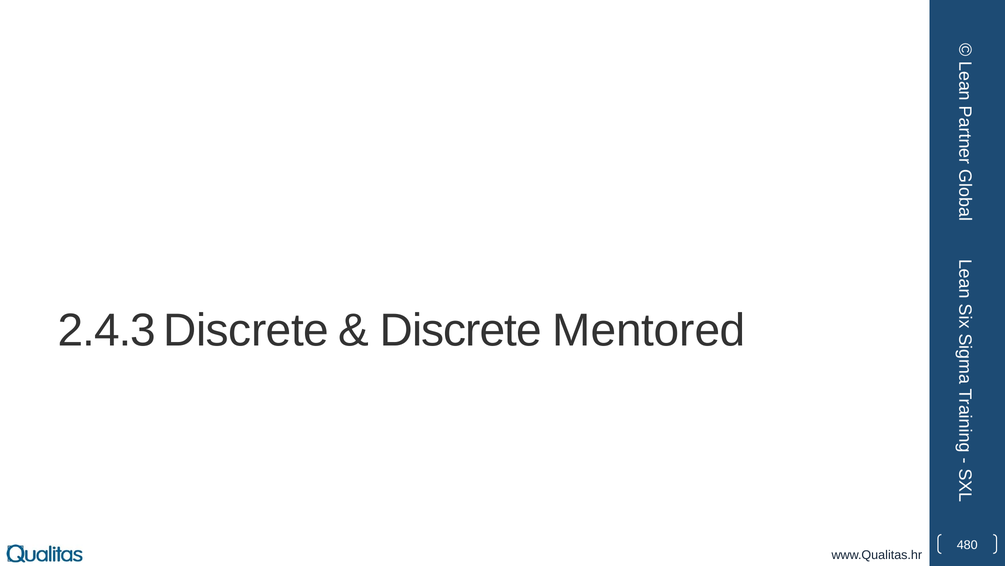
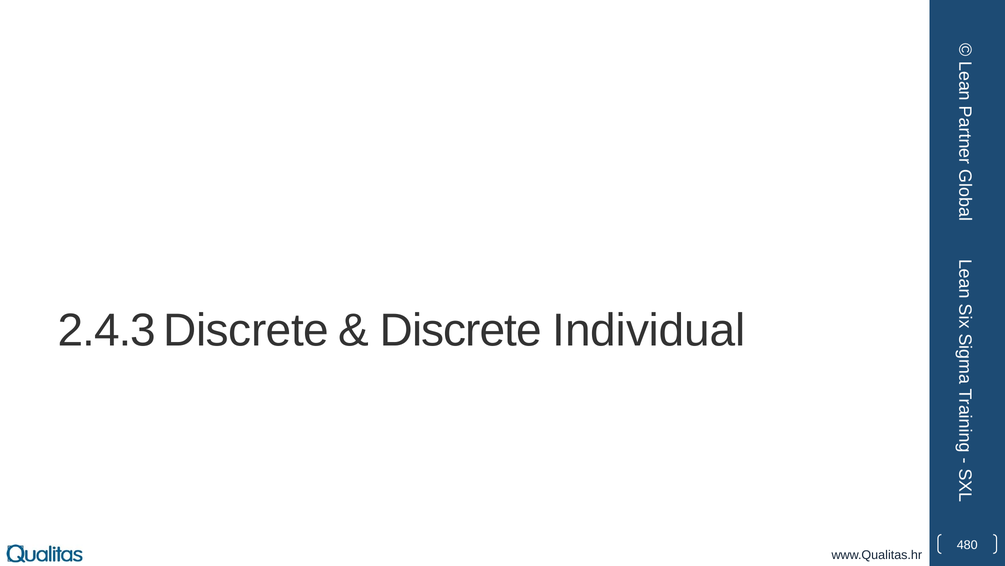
Mentored: Mentored -> Individual
